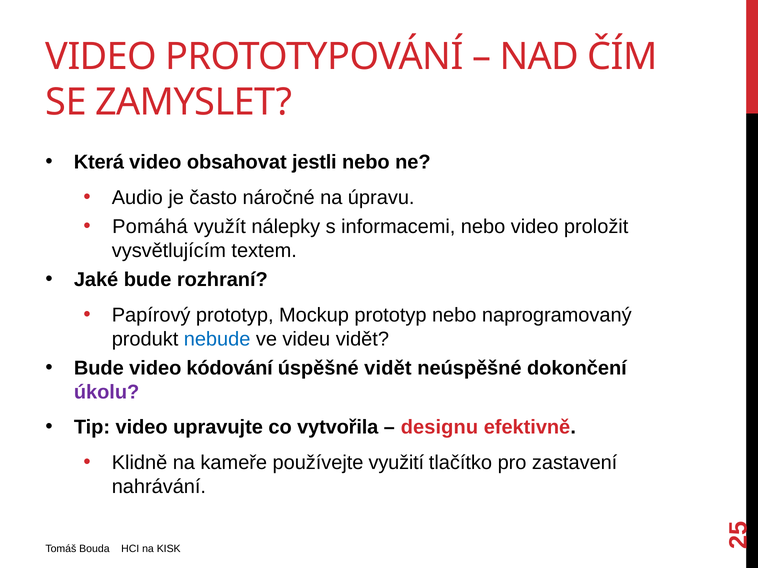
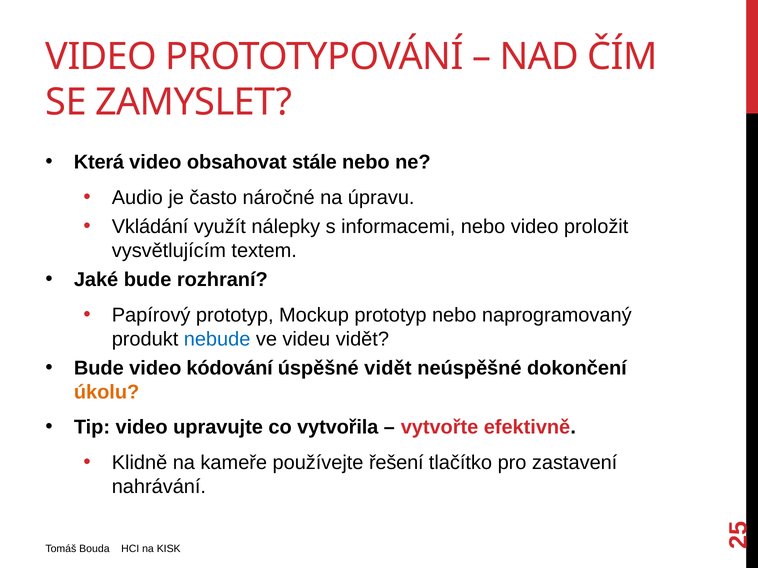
jestli: jestli -> stále
Pomáhá: Pomáhá -> Vkládání
úkolu colour: purple -> orange
designu: designu -> vytvořte
využití: využití -> řešení
